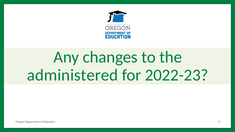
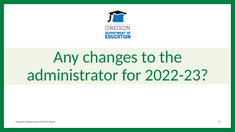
administered: administered -> administrator
